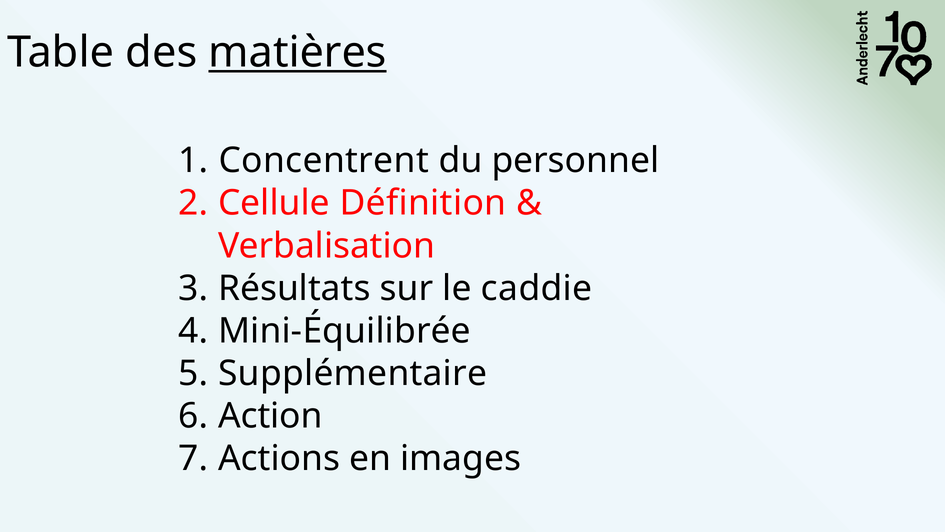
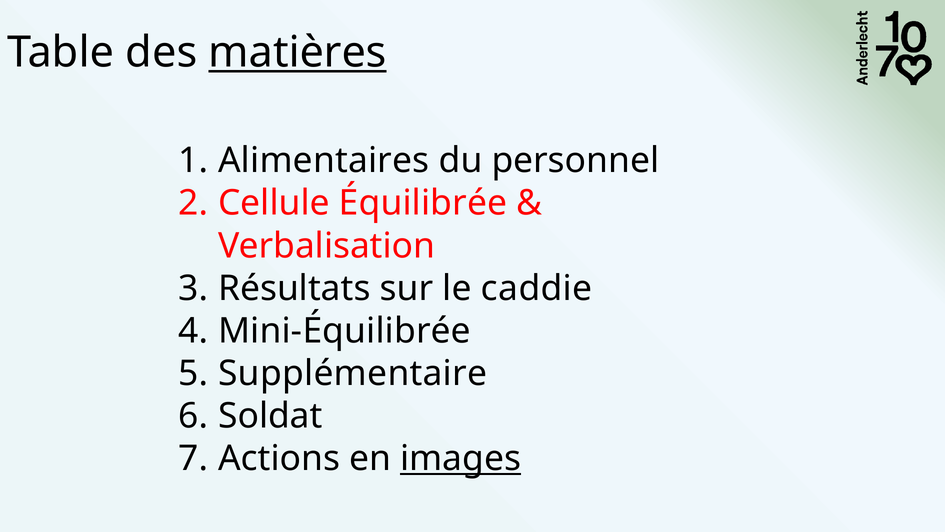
Concentrent: Concentrent -> Alimentaires
Définition: Définition -> Équilibrée
Action: Action -> Soldat
images underline: none -> present
